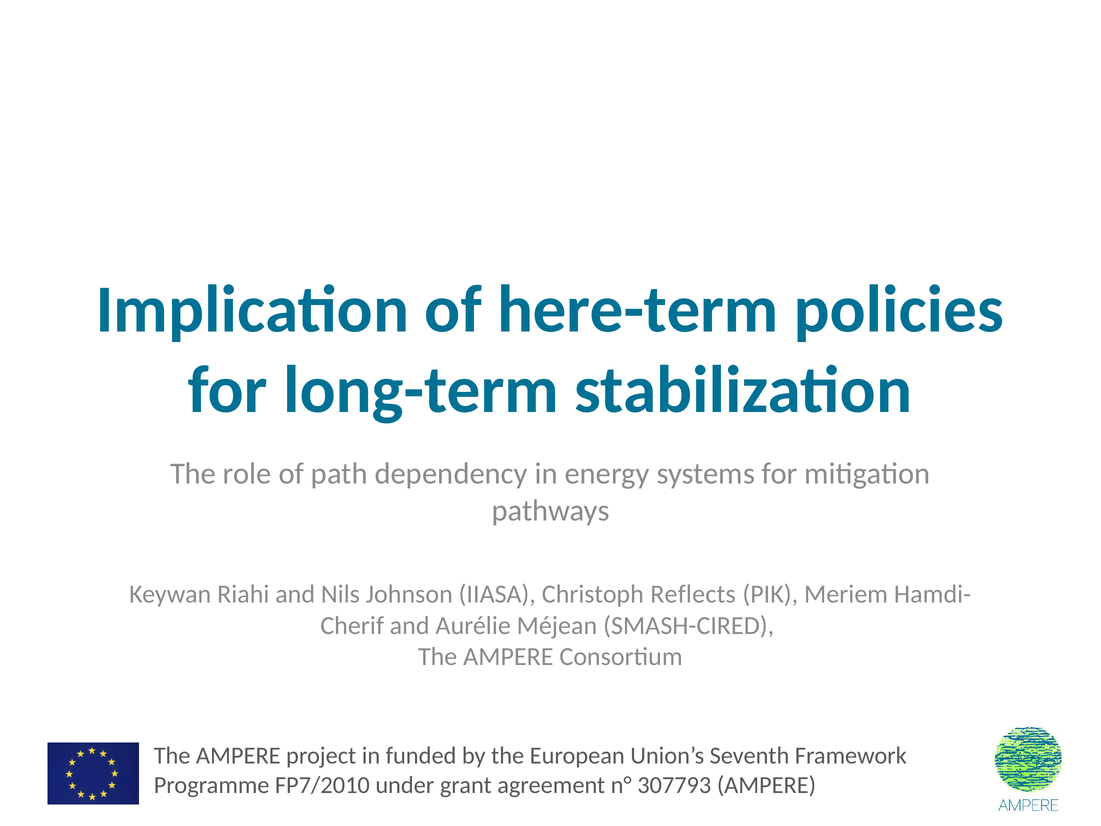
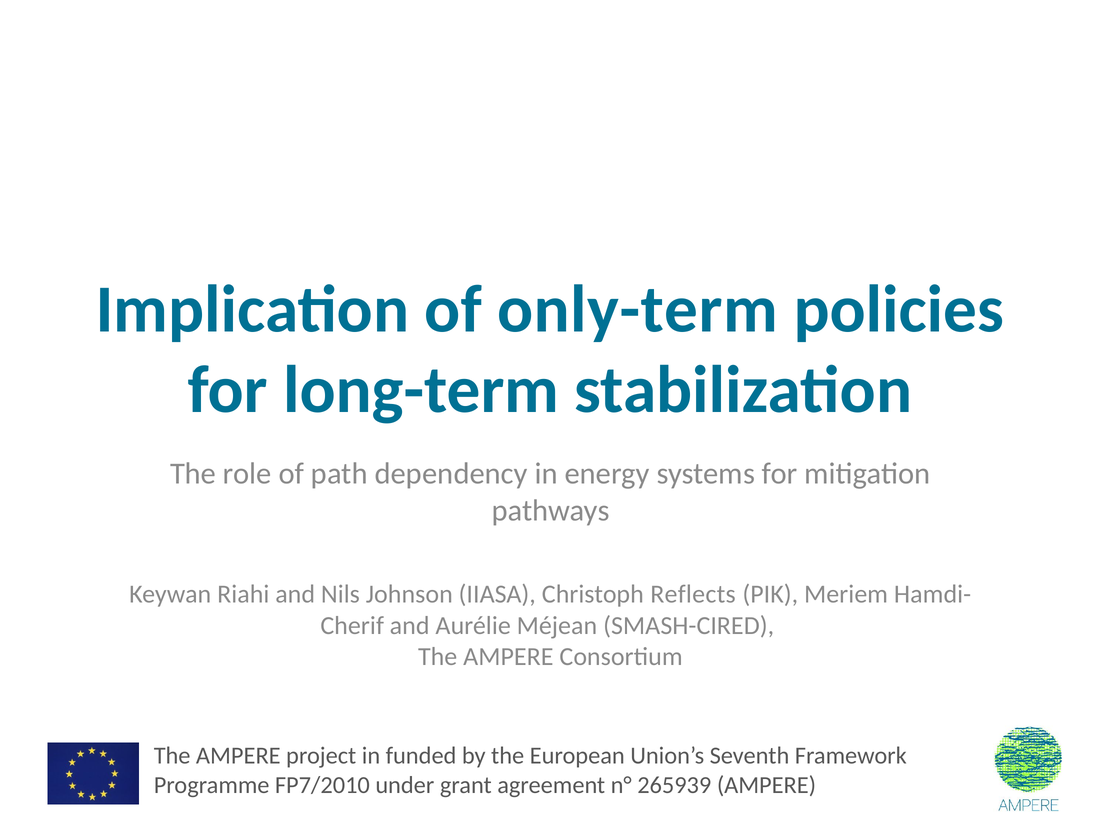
here-term: here-term -> only-term
307793: 307793 -> 265939
